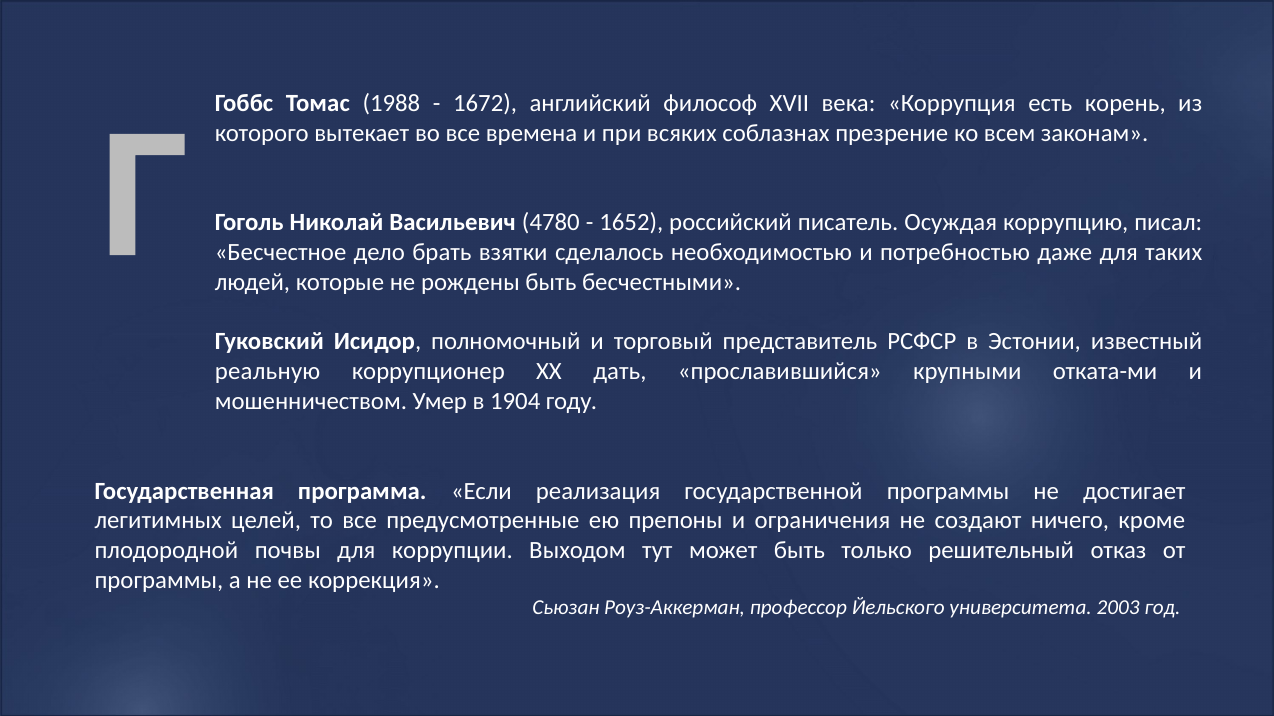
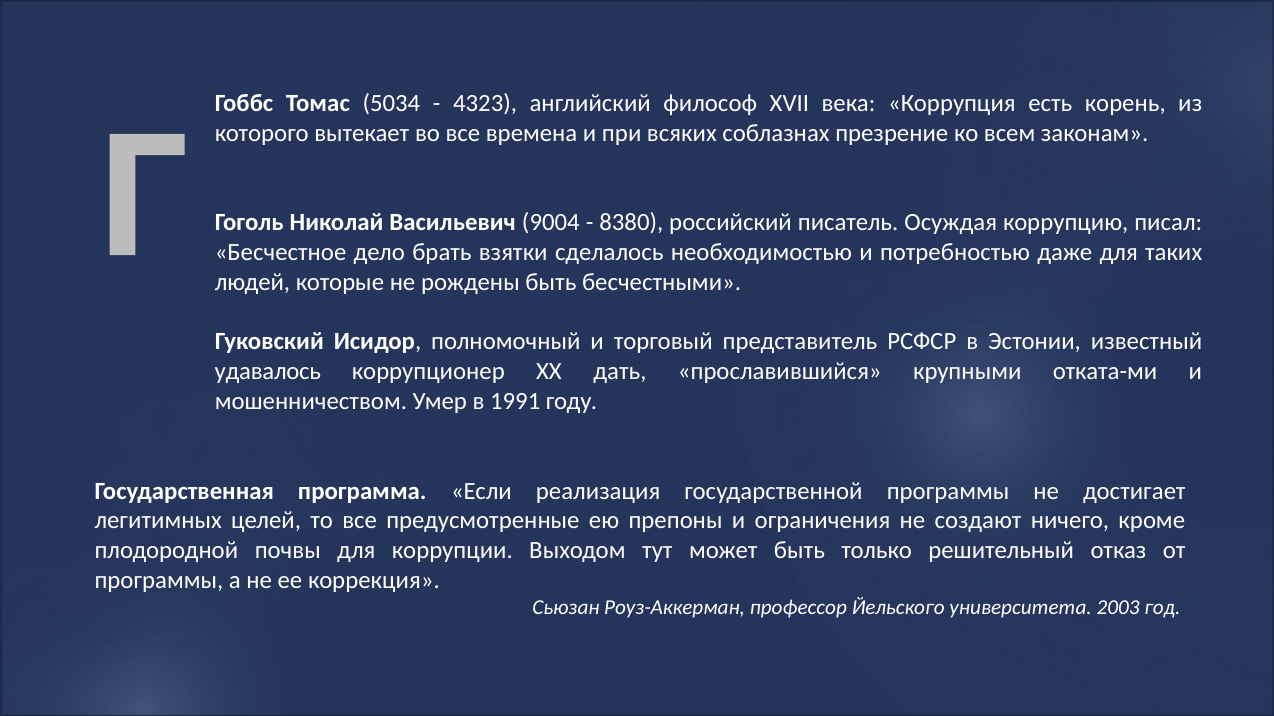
1988: 1988 -> 5034
1672: 1672 -> 4323
4780: 4780 -> 9004
1652: 1652 -> 8380
реальную: реальную -> удавалось
1904: 1904 -> 1991
